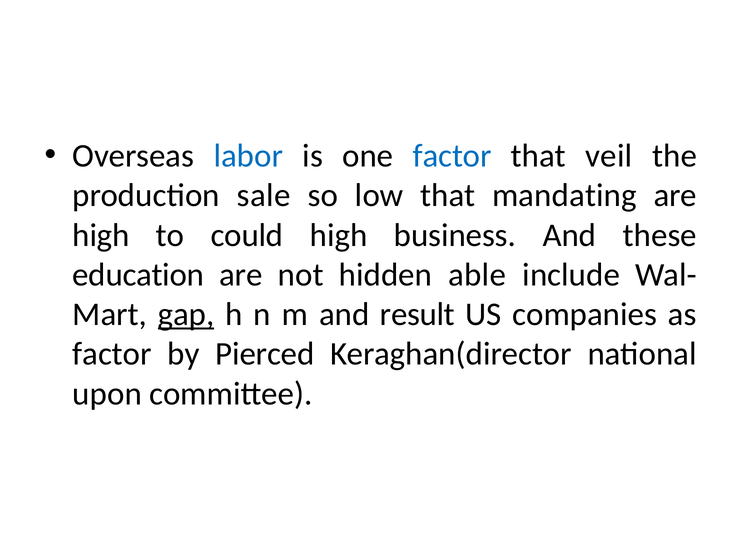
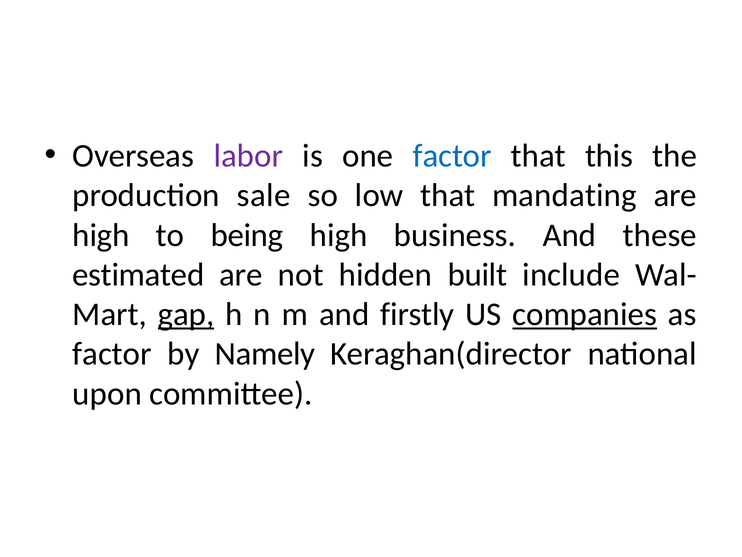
labor colour: blue -> purple
veil: veil -> this
could: could -> being
education: education -> estimated
able: able -> built
result: result -> firstly
companies underline: none -> present
Pierced: Pierced -> Namely
